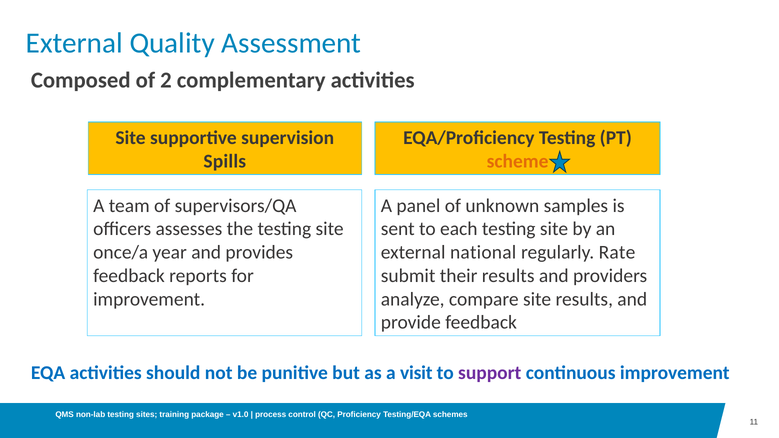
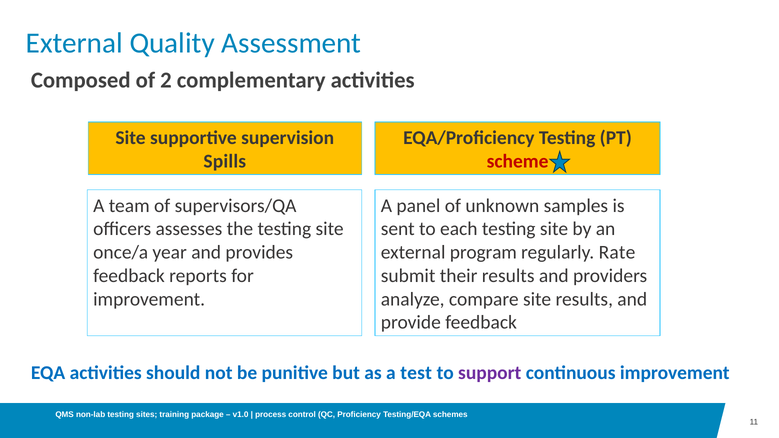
scheme colour: orange -> red
national: national -> program
visit: visit -> test
